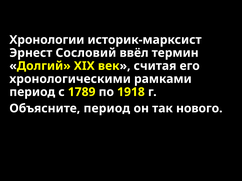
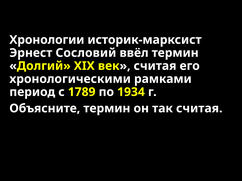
1918: 1918 -> 1934
Объясните период: период -> термин
так нового: нового -> считая
